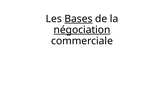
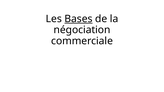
négociation underline: present -> none
